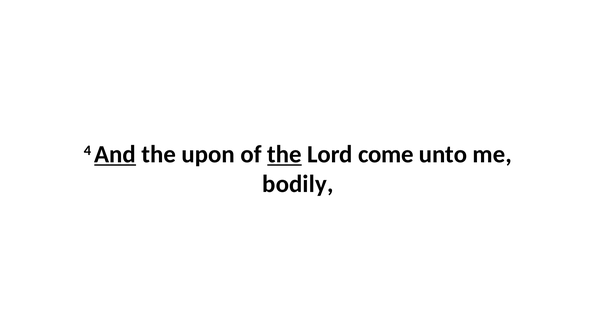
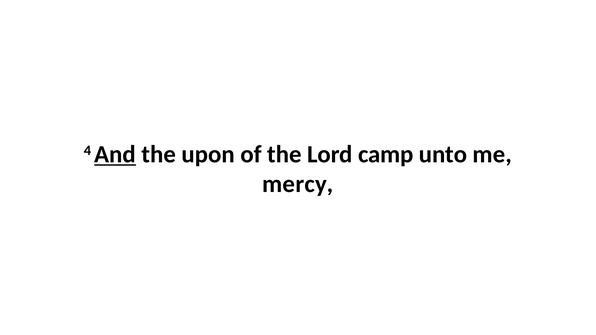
the at (285, 154) underline: present -> none
come: come -> camp
bodily: bodily -> mercy
